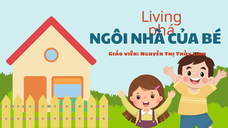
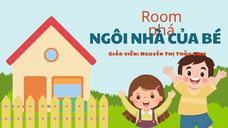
Living: Living -> Room
